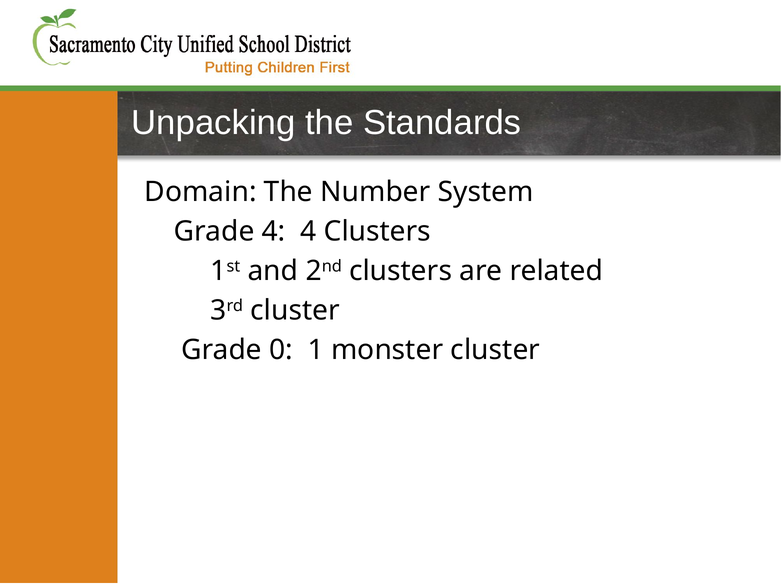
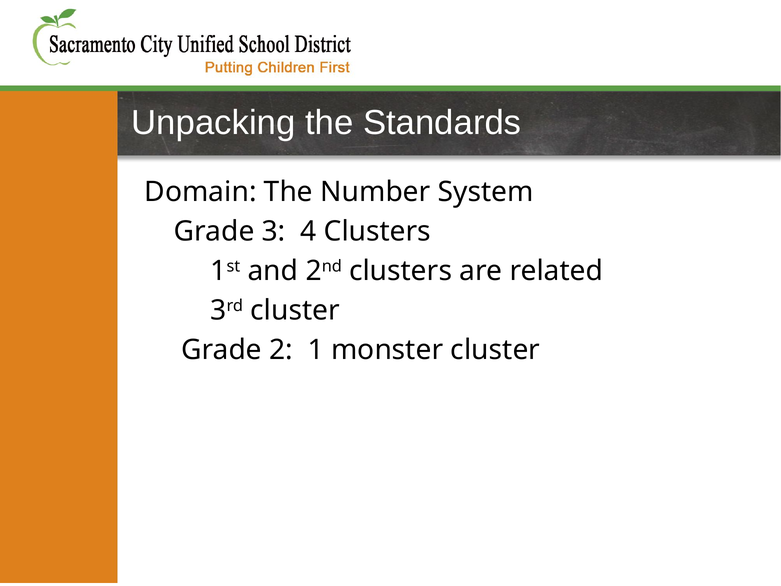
Grade 4: 4 -> 3
0: 0 -> 2
